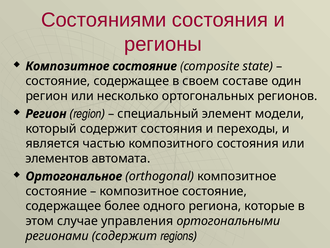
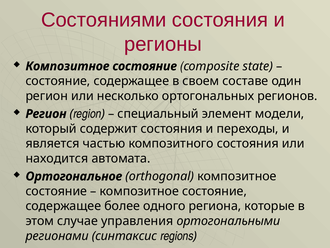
элементов: элементов -> находится
регионами содержит: содержит -> синтаксис
